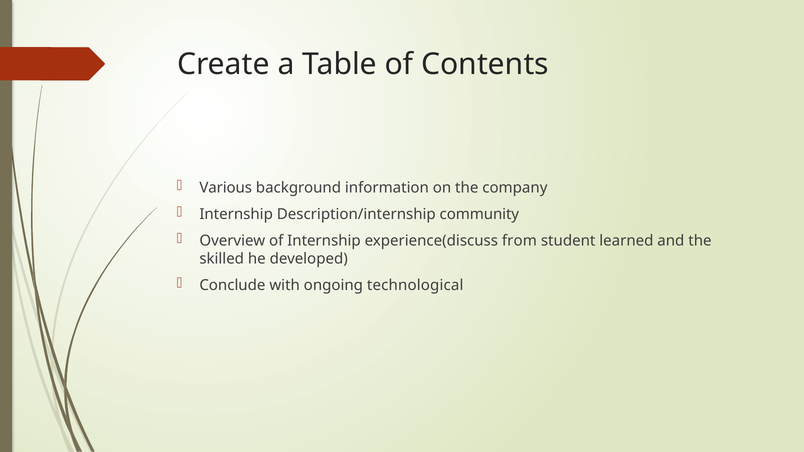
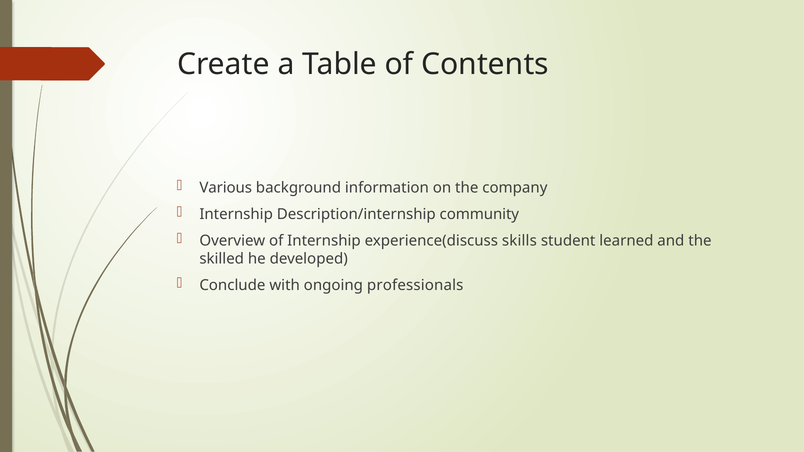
from: from -> skills
technological: technological -> professionals
